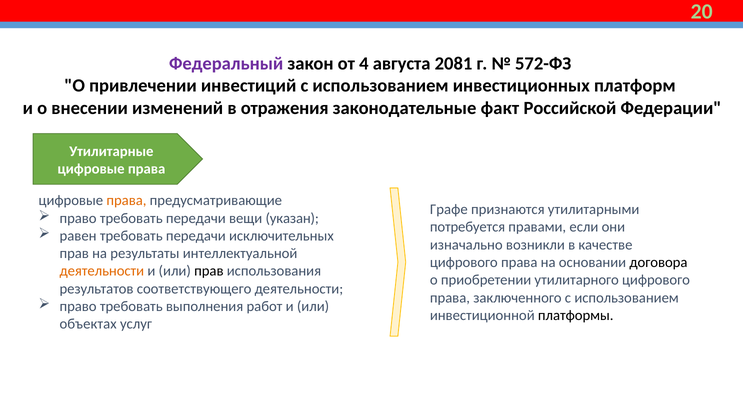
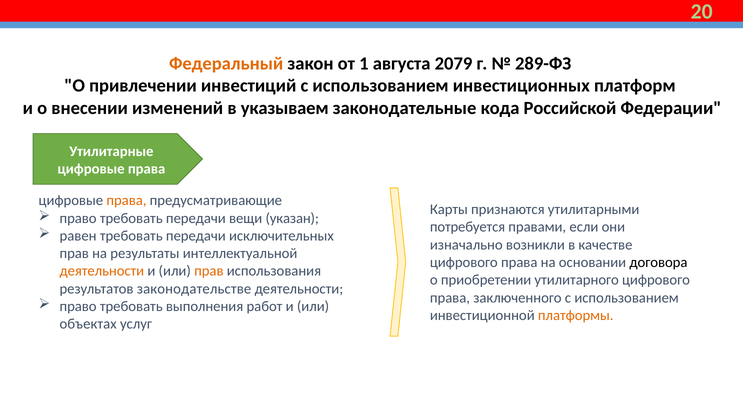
Федеральный colour: purple -> orange
4: 4 -> 1
2081: 2081 -> 2079
572-ФЗ: 572-ФЗ -> 289-ФЗ
отражения: отражения -> указываем
факт: факт -> кода
Графе: Графе -> Карты
прав at (209, 271) colour: black -> orange
соответствующего: соответствующего -> законодательстве
платформы colour: black -> orange
